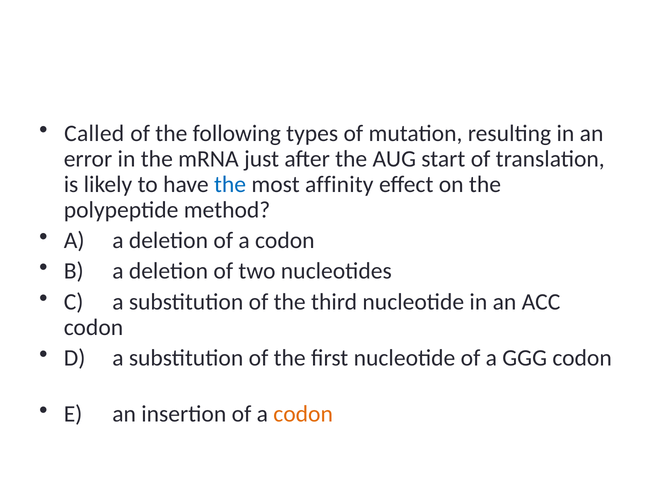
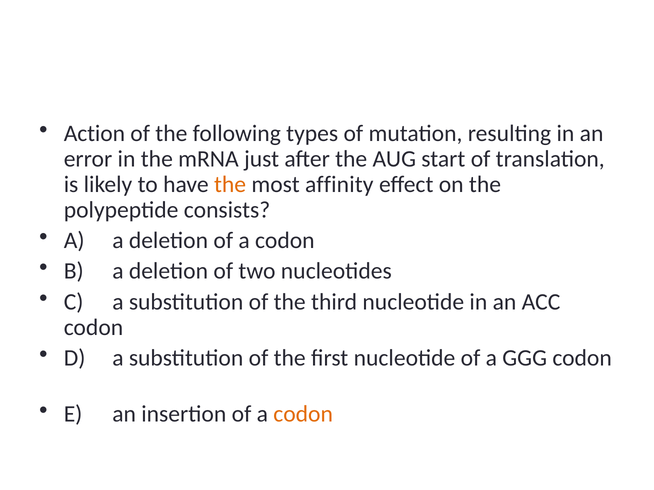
Called: Called -> Action
the at (230, 185) colour: blue -> orange
method: method -> consists
